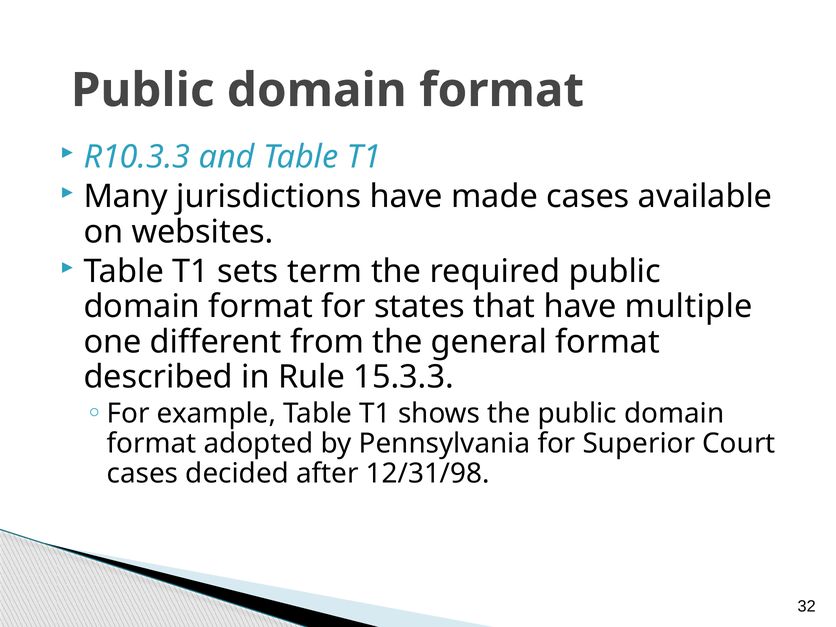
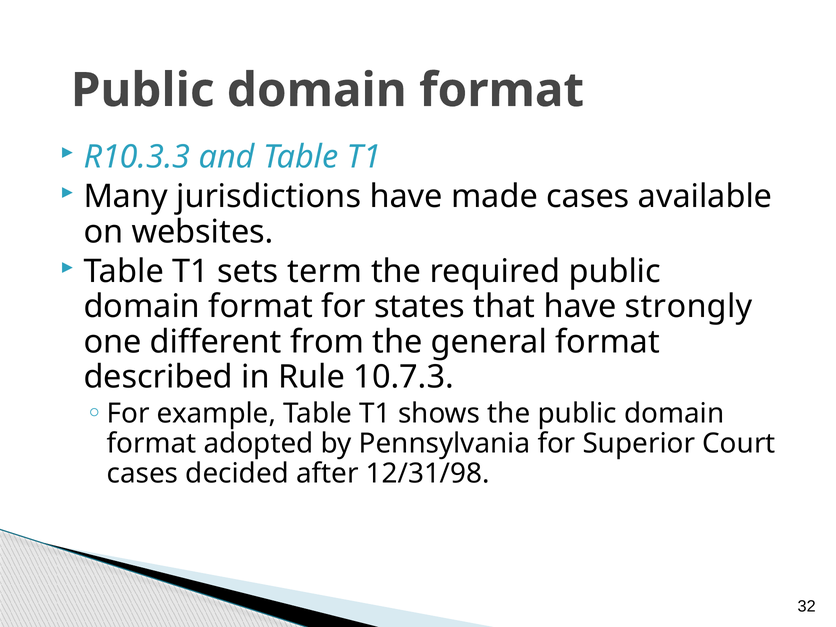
multiple: multiple -> strongly
15.3.3: 15.3.3 -> 10.7.3
